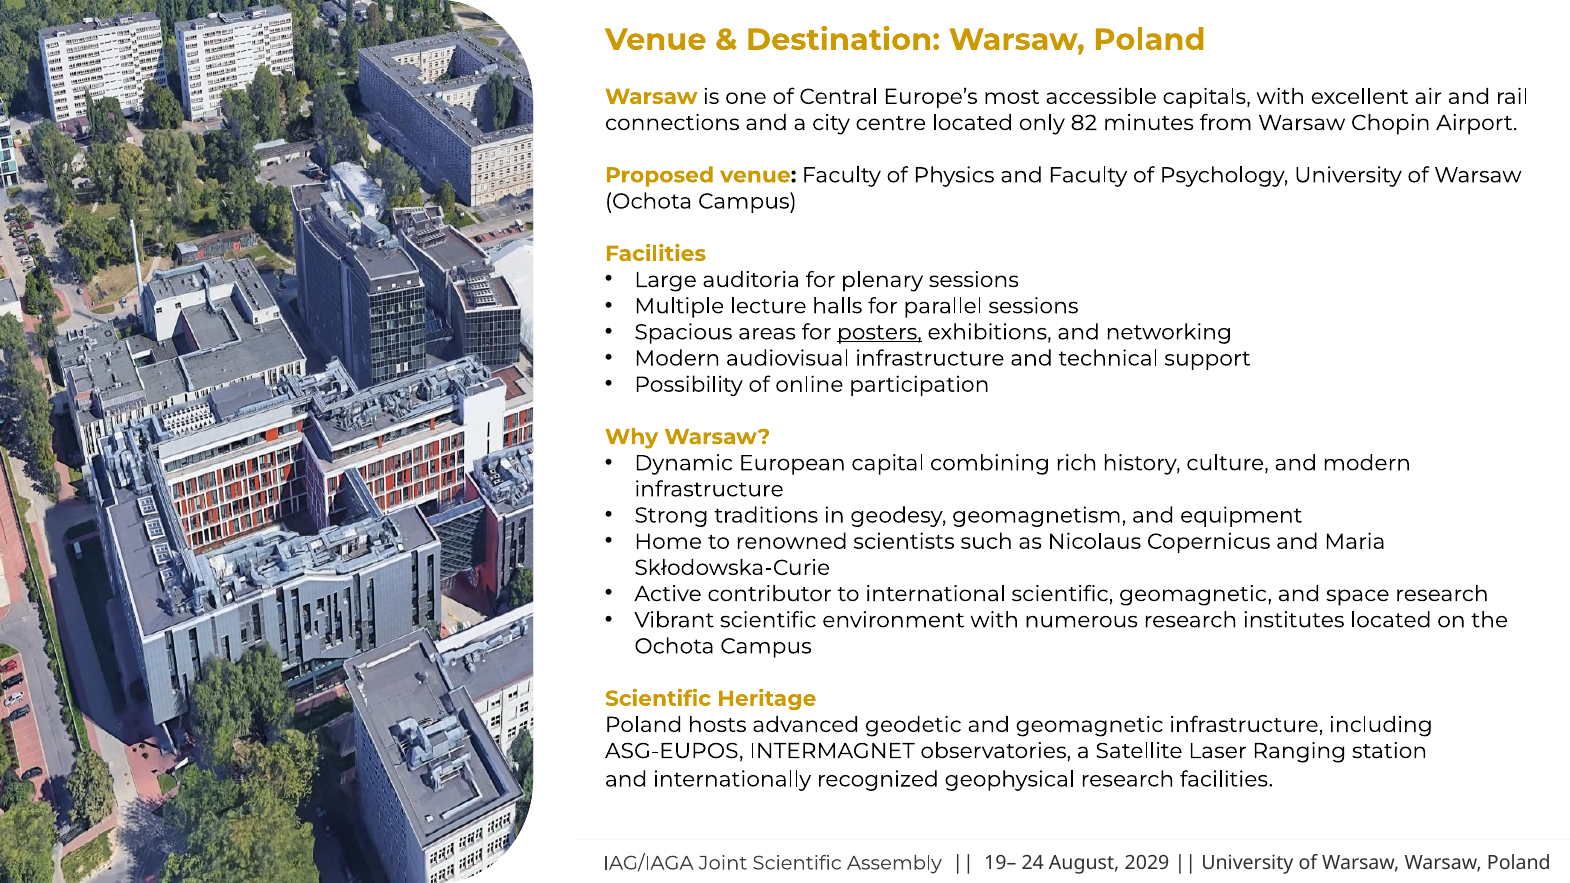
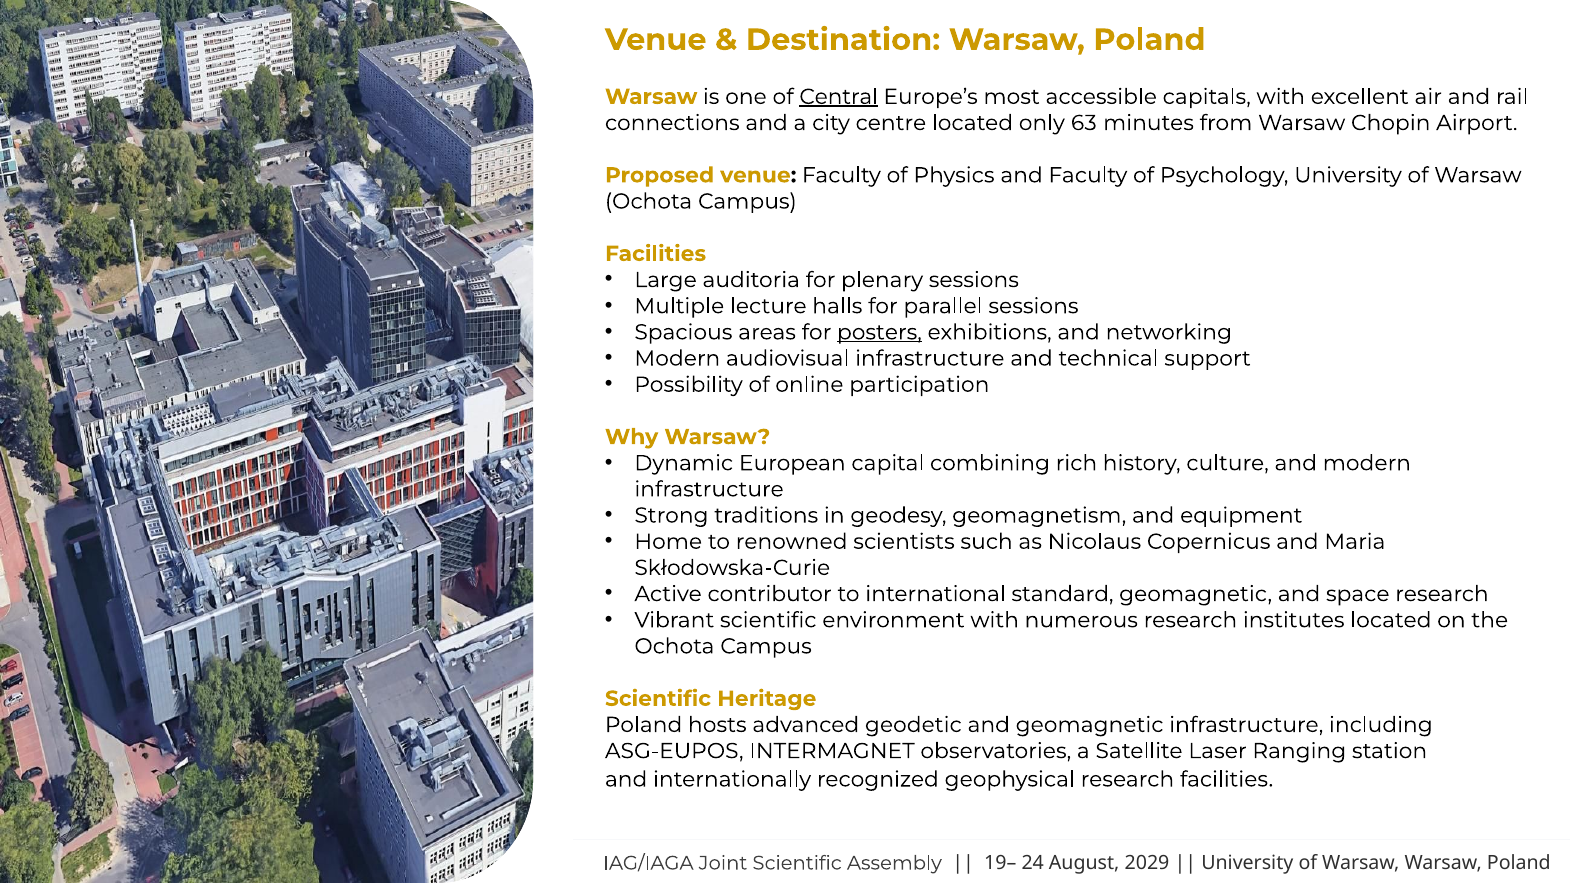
Central underline: none -> present
82: 82 -> 63
international scientific: scientific -> standard
